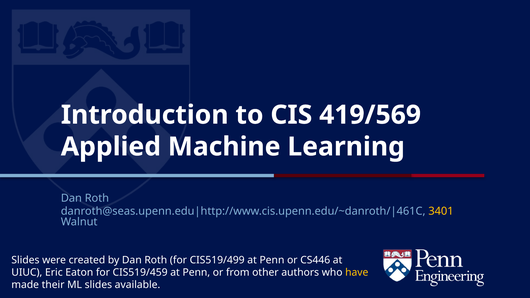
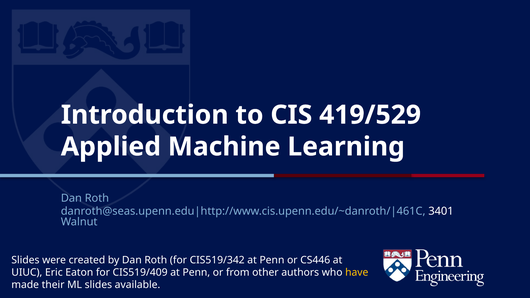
419/569: 419/569 -> 419/529
3401 colour: yellow -> white
CIS519/499: CIS519/499 -> CIS519/342
CIS519/459: CIS519/459 -> CIS519/409
